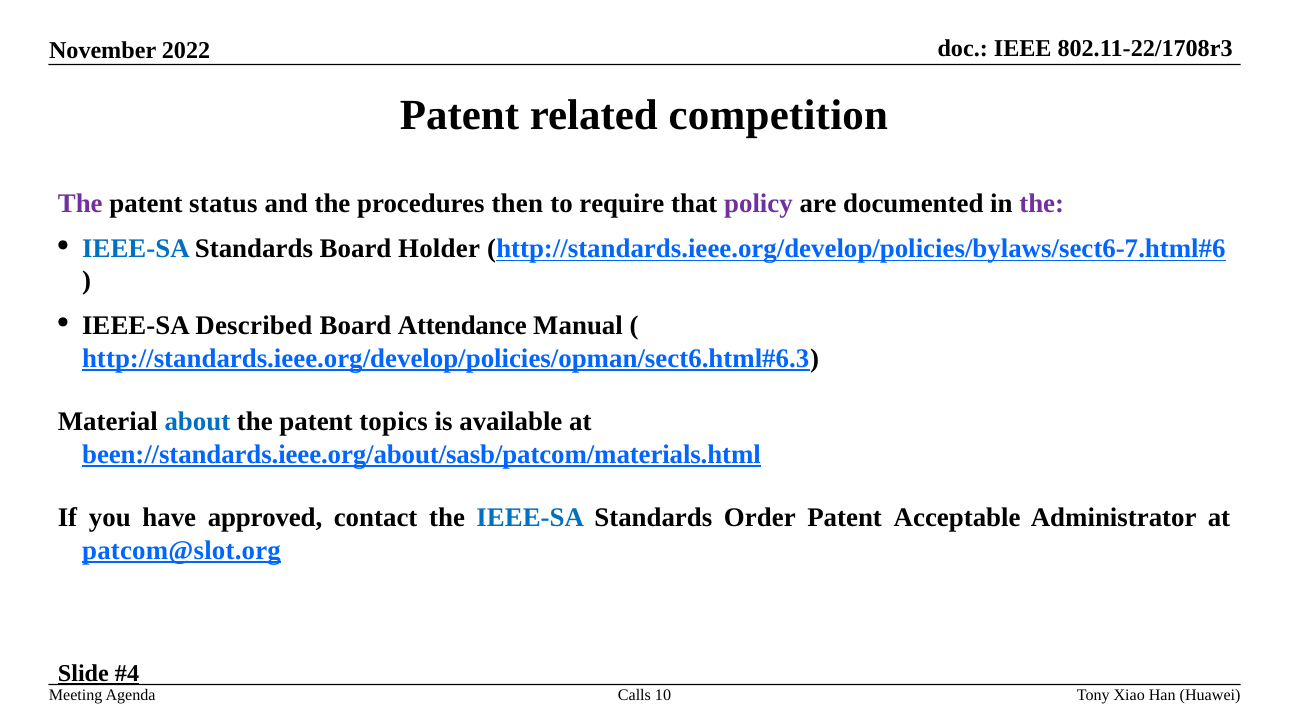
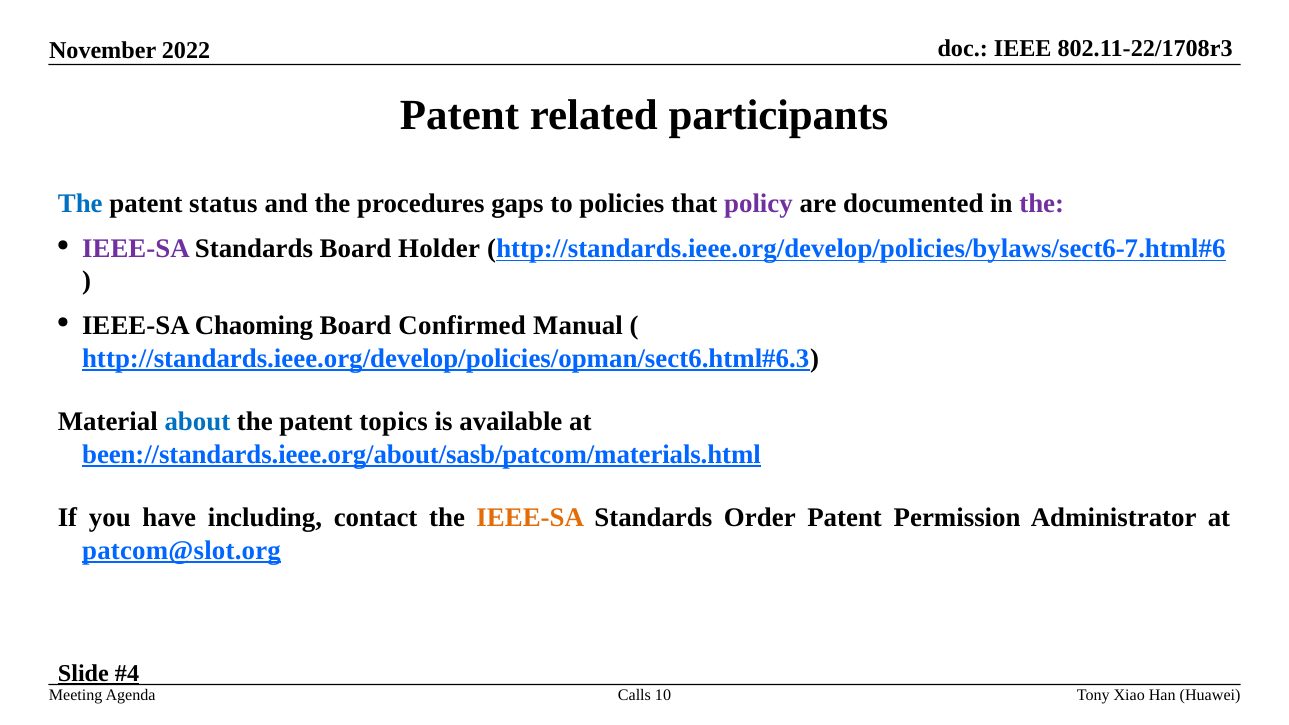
competition: competition -> participants
The at (80, 204) colour: purple -> blue
then: then -> gaps
require: require -> policies
IEEE-SA at (136, 249) colour: blue -> purple
Described: Described -> Chaoming
Attendance: Attendance -> Confirmed
approved: approved -> including
IEEE-SA at (530, 518) colour: blue -> orange
Acceptable: Acceptable -> Permission
